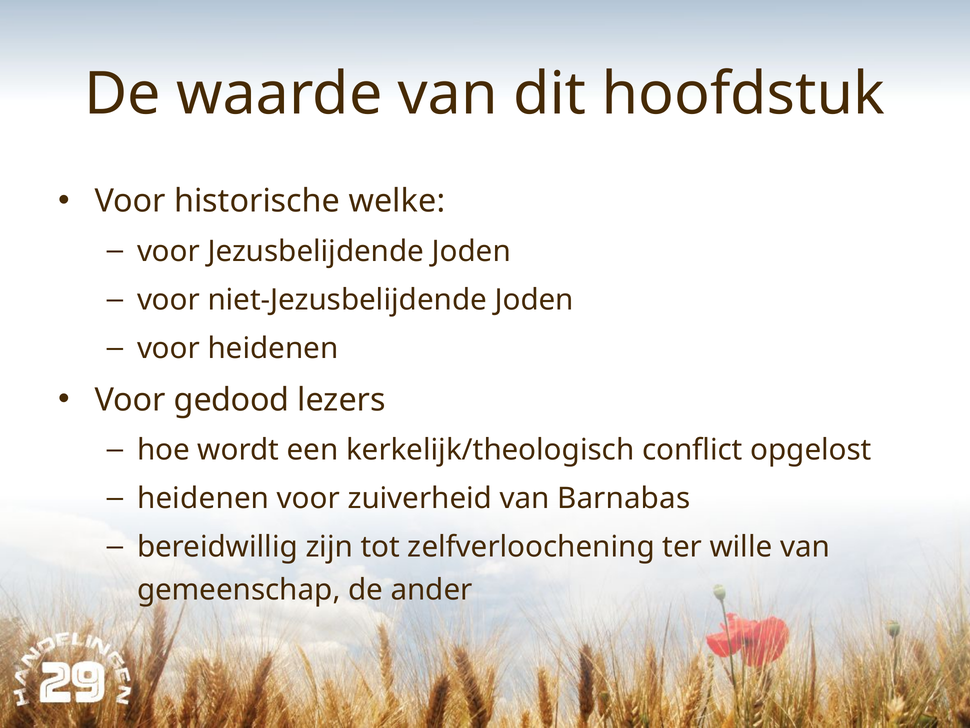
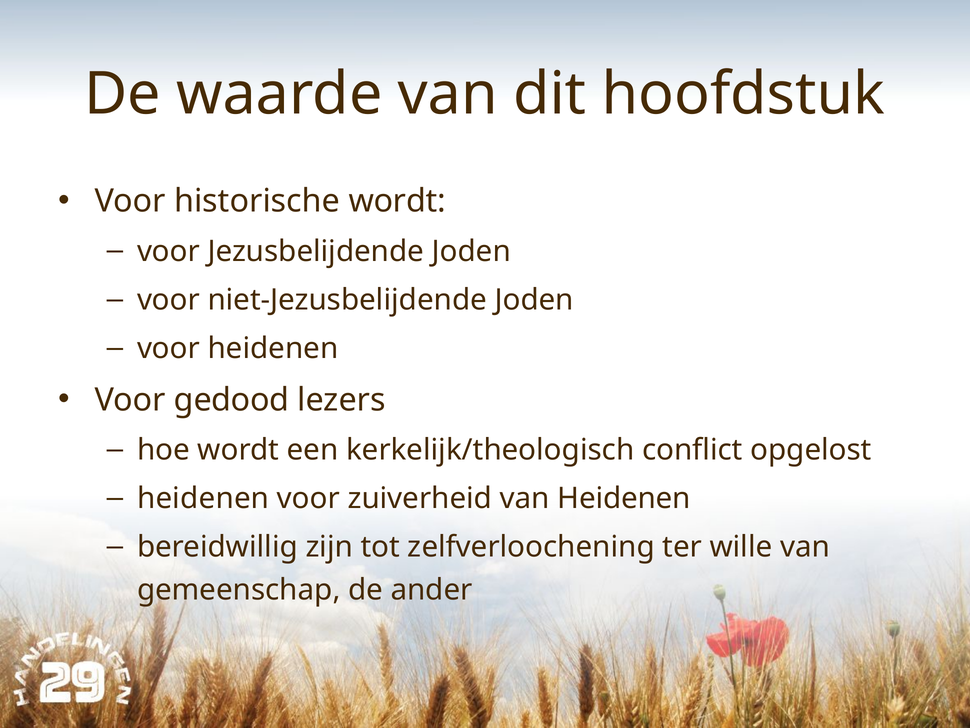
historische welke: welke -> wordt
van Barnabas: Barnabas -> Heidenen
